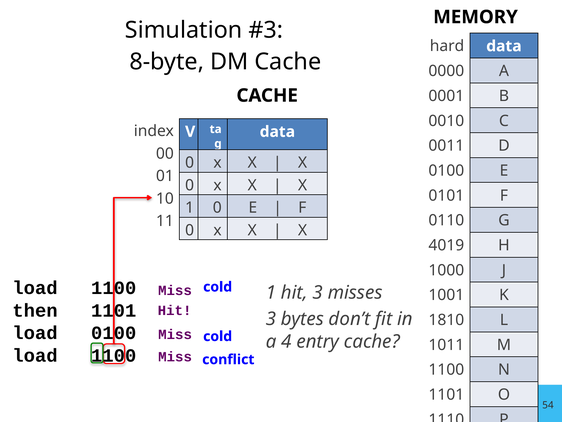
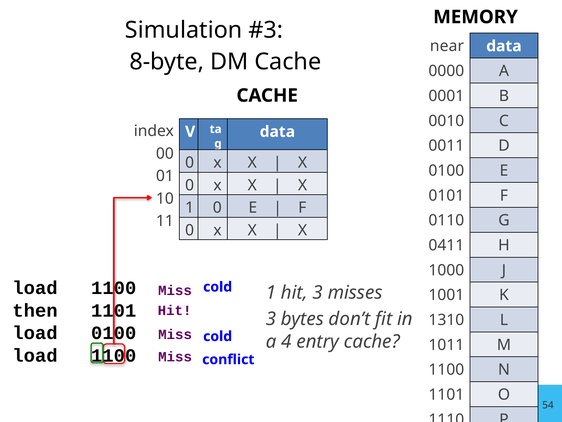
hard: hard -> near
4019: 4019 -> 0411
1810: 1810 -> 1310
